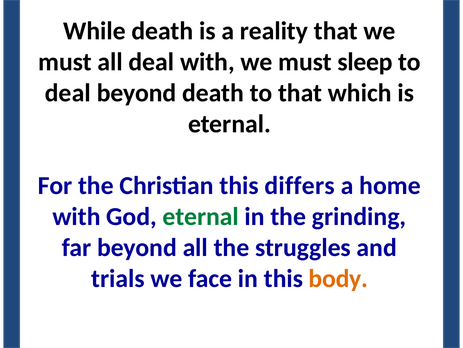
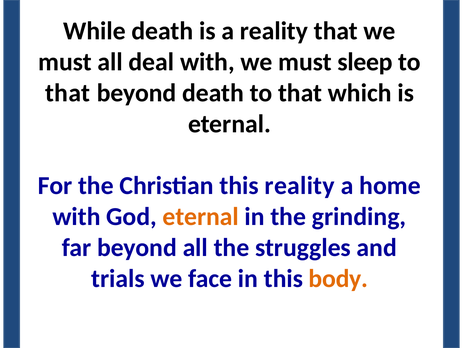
deal at (68, 93): deal -> that
this differs: differs -> reality
eternal at (201, 216) colour: green -> orange
